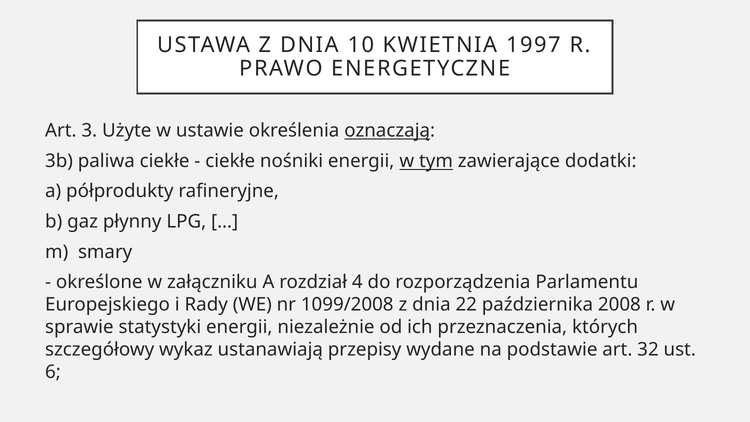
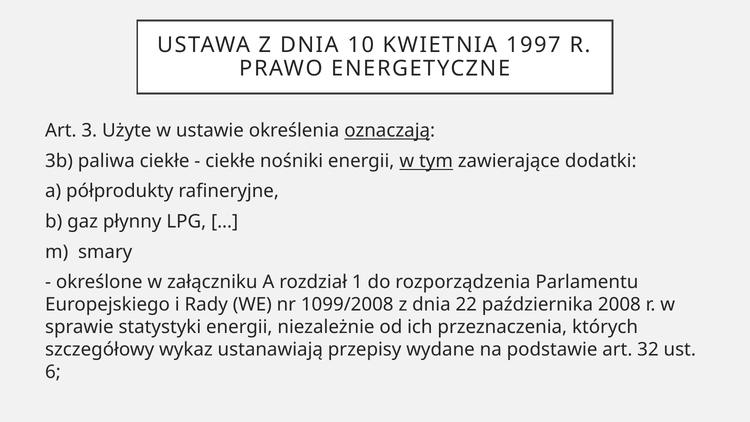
4: 4 -> 1
